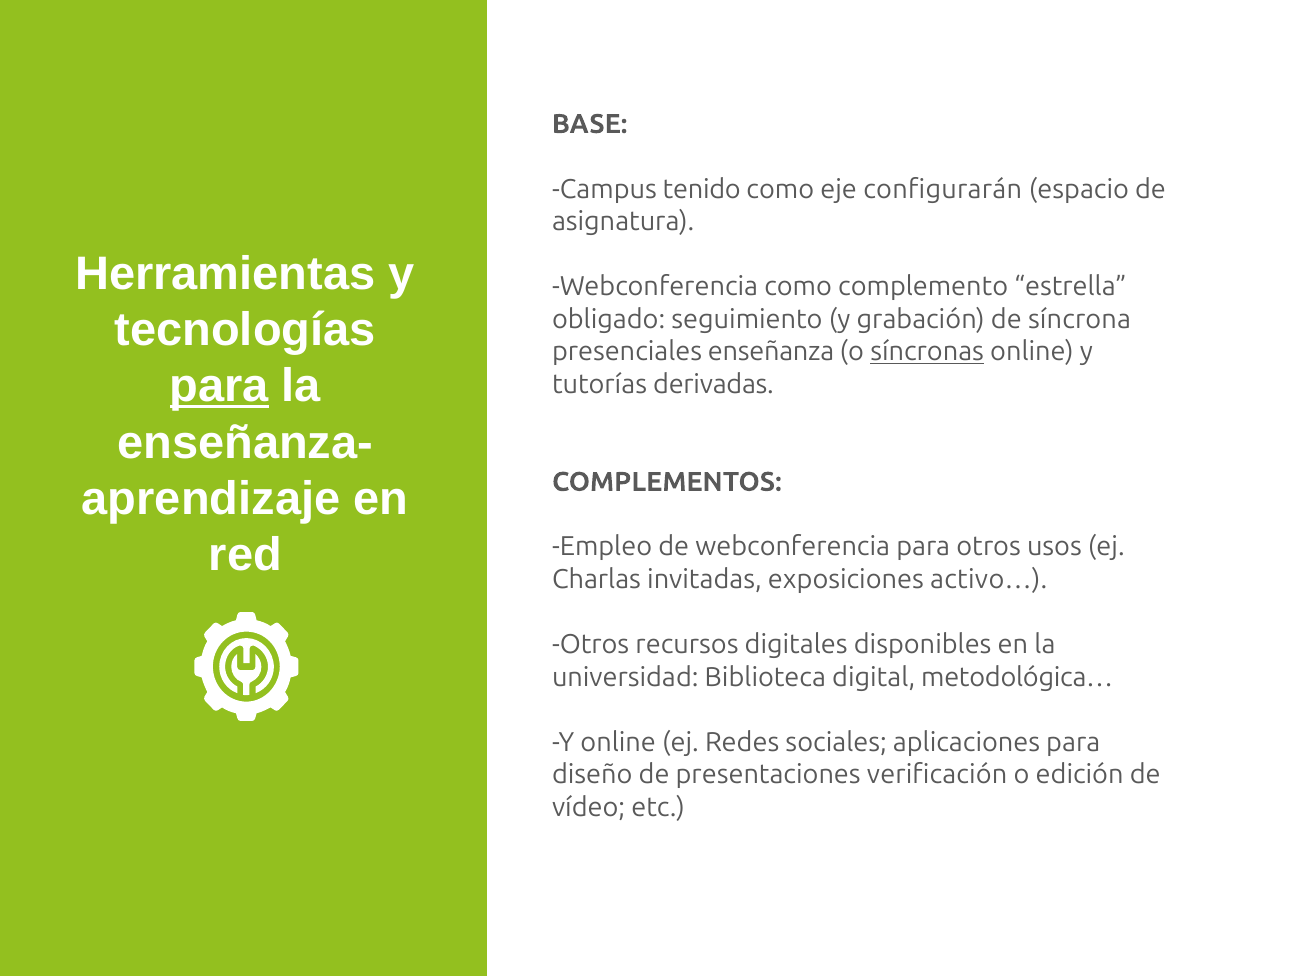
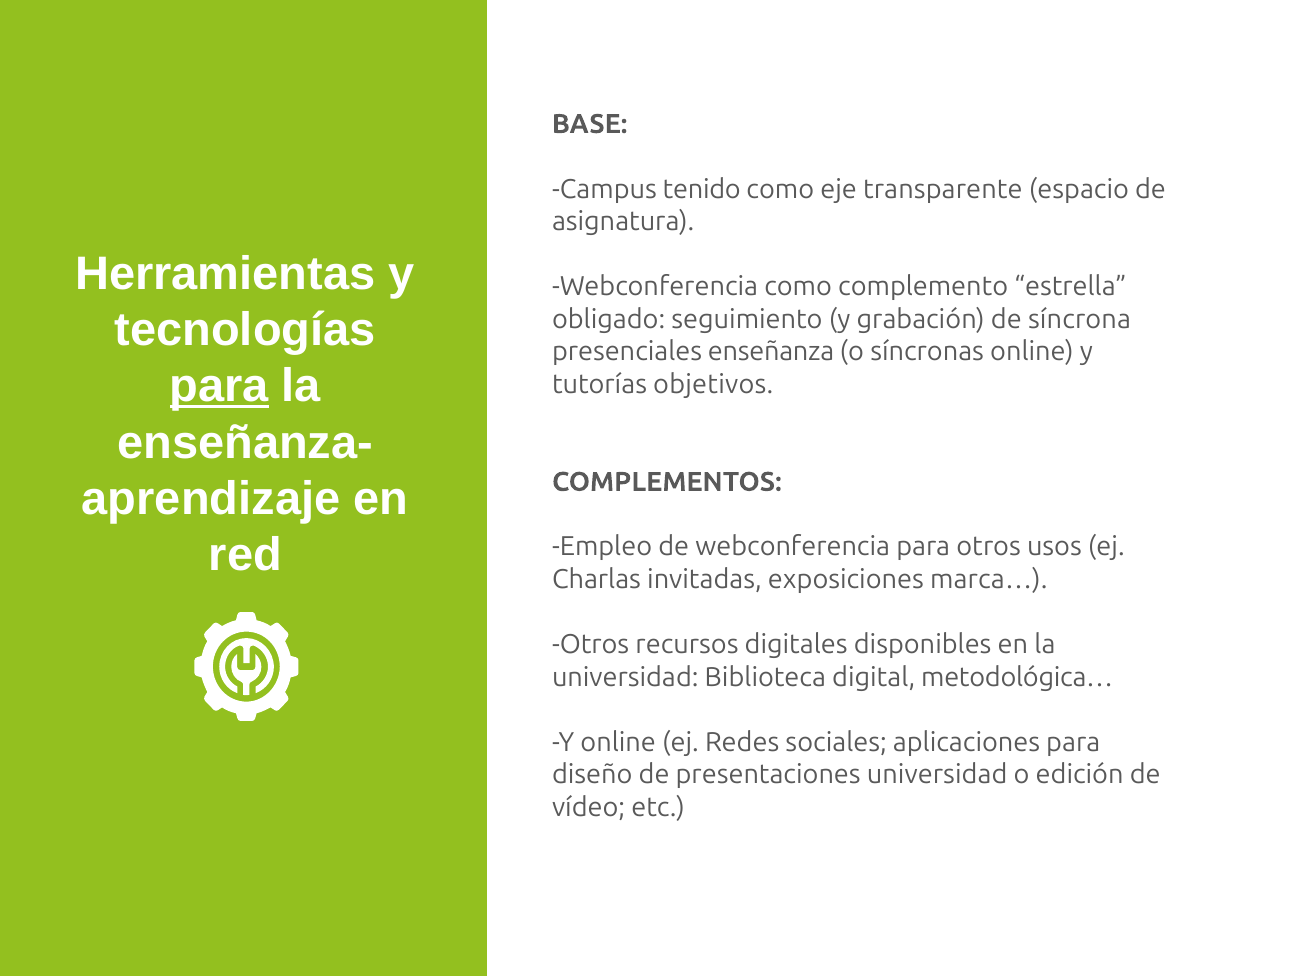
configurarán: configurarán -> transparente
síncronas underline: present -> none
derivadas: derivadas -> objetivos
activo…: activo… -> marca…
presentaciones verificación: verificación -> universidad
